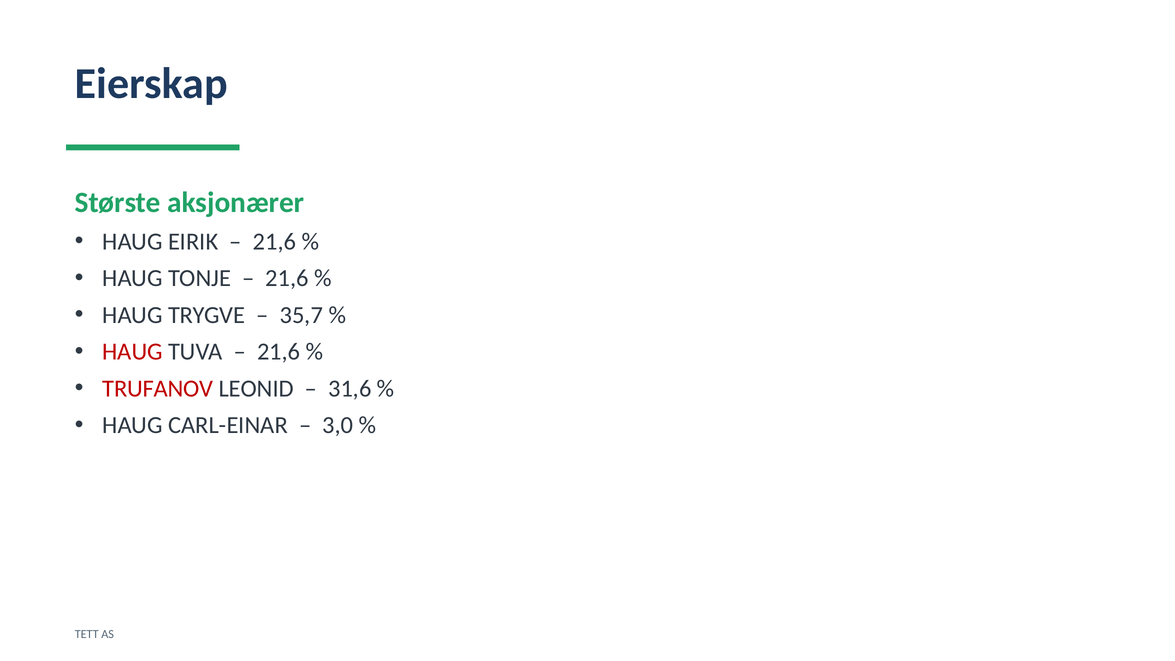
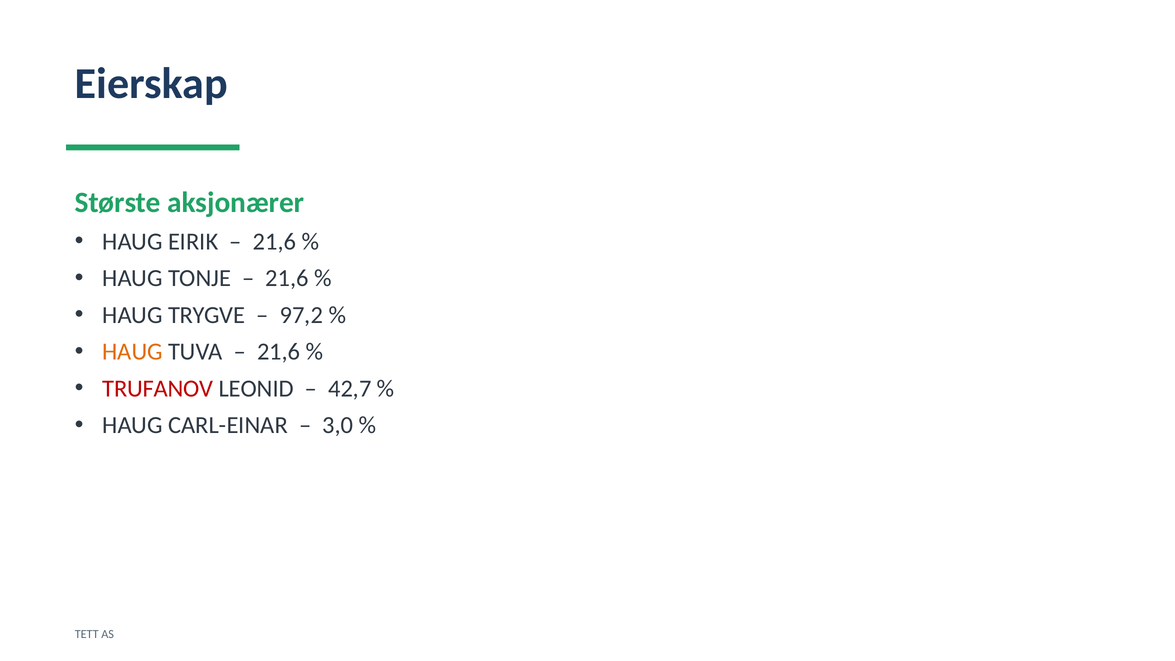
35,7: 35,7 -> 97,2
HAUG at (132, 352) colour: red -> orange
31,6: 31,6 -> 42,7
